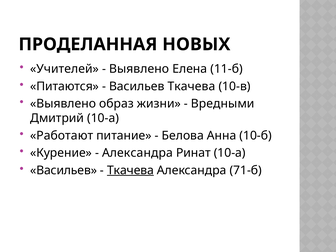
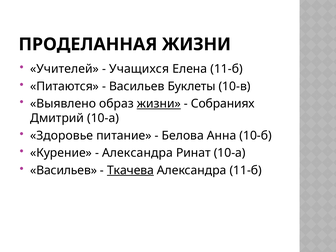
ПРОДЕЛАННАЯ НОВЫХ: НОВЫХ -> ЖИЗНИ
Выявлено at (139, 69): Выявлено -> Учащихся
Васильев Ткачева: Ткачева -> Буклеты
жизни at (159, 104) underline: none -> present
Вредными: Вредными -> Собраниях
Работают: Работают -> Здоровье
Александра 71-б: 71-б -> 11-б
